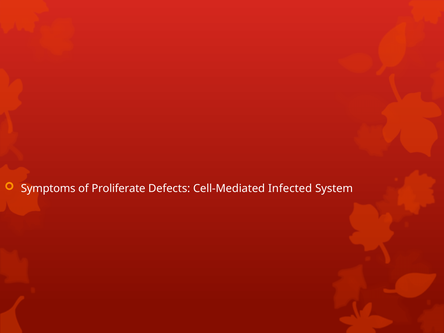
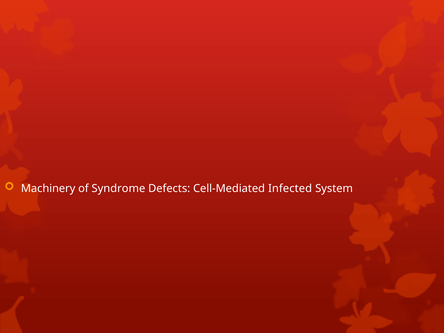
Symptoms: Symptoms -> Machinery
Proliferate: Proliferate -> Syndrome
